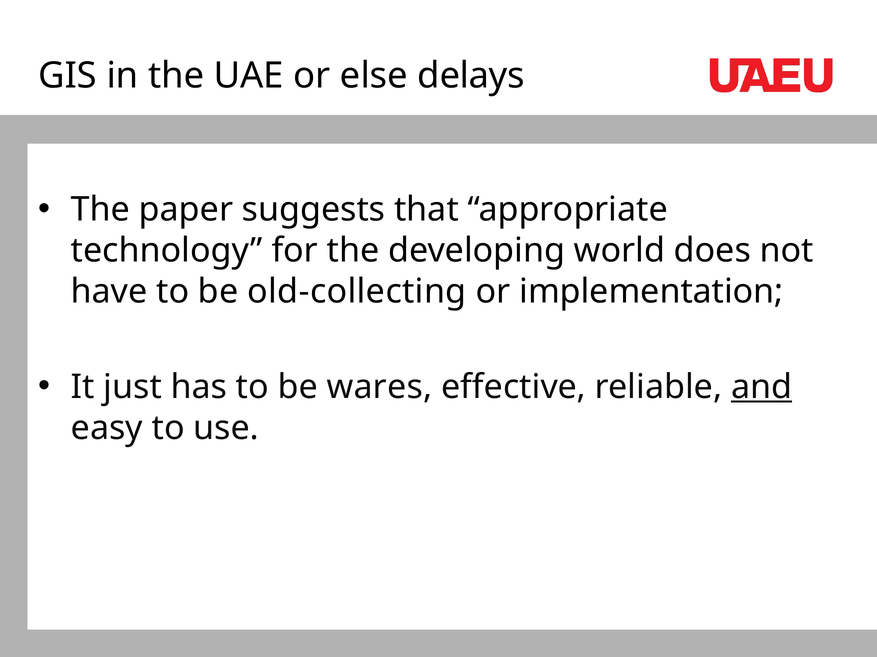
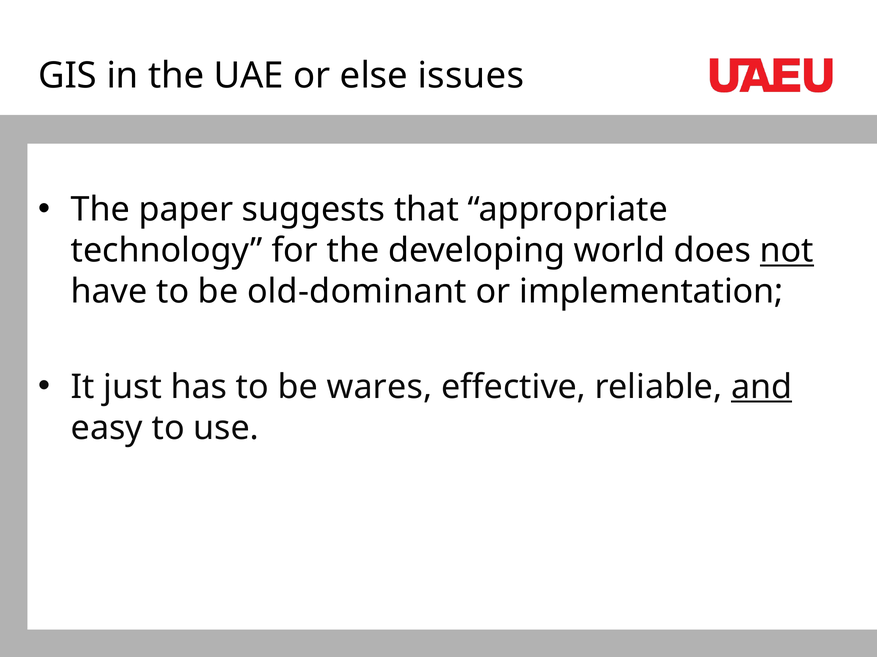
delays: delays -> issues
not underline: none -> present
old-collecting: old-collecting -> old-dominant
